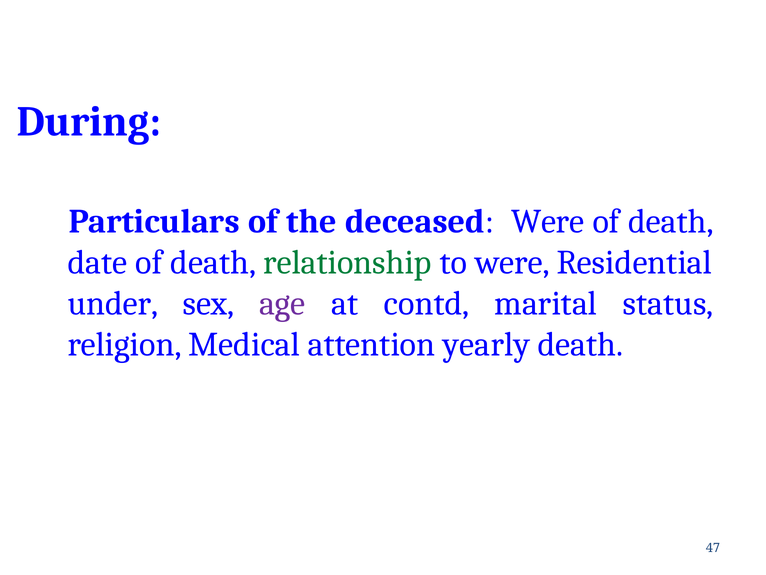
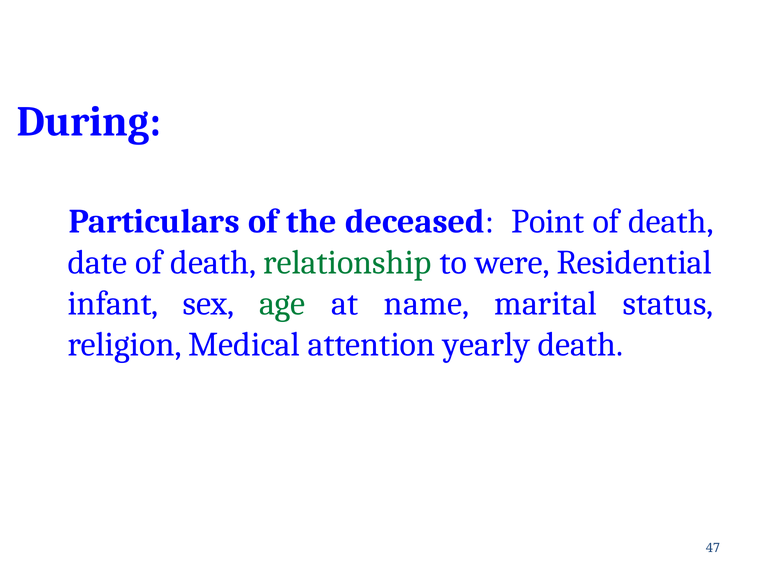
deceased Were: Were -> Point
under: under -> infant
age colour: purple -> green
contd: contd -> name
